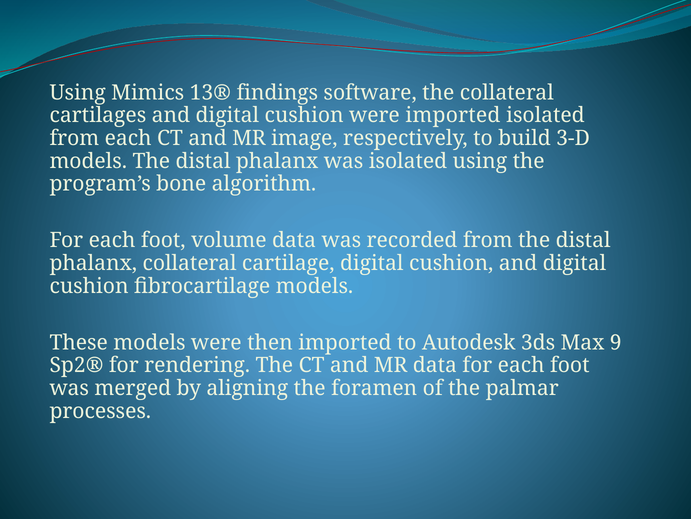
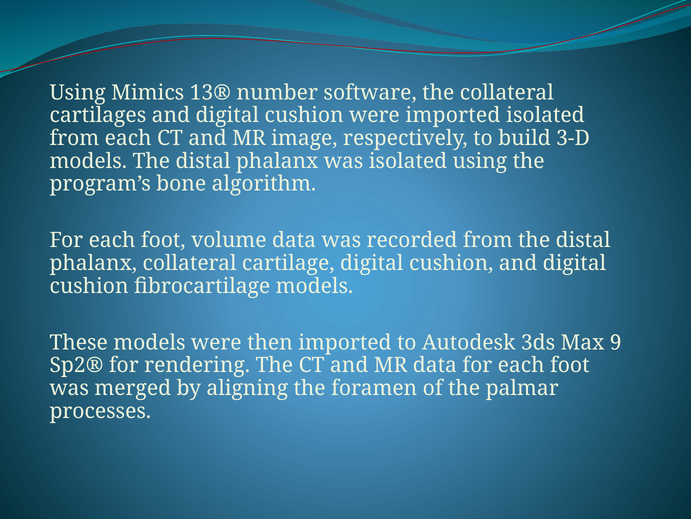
findings: findings -> number
